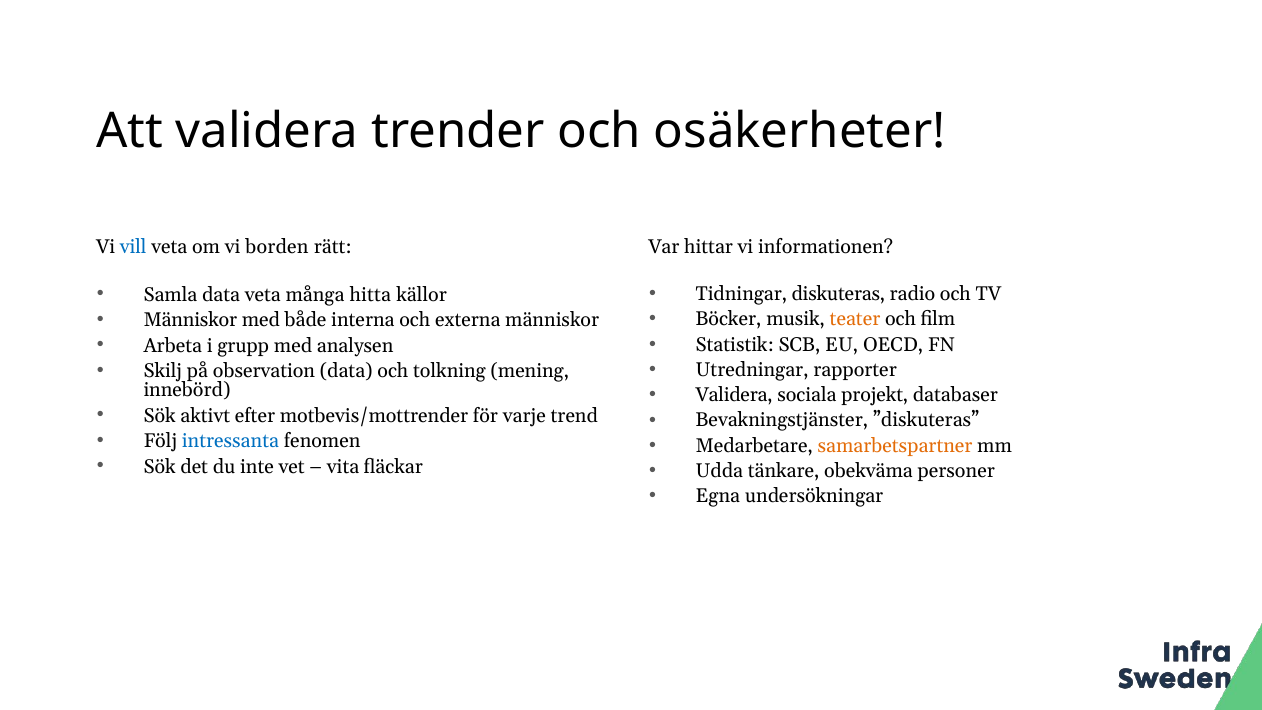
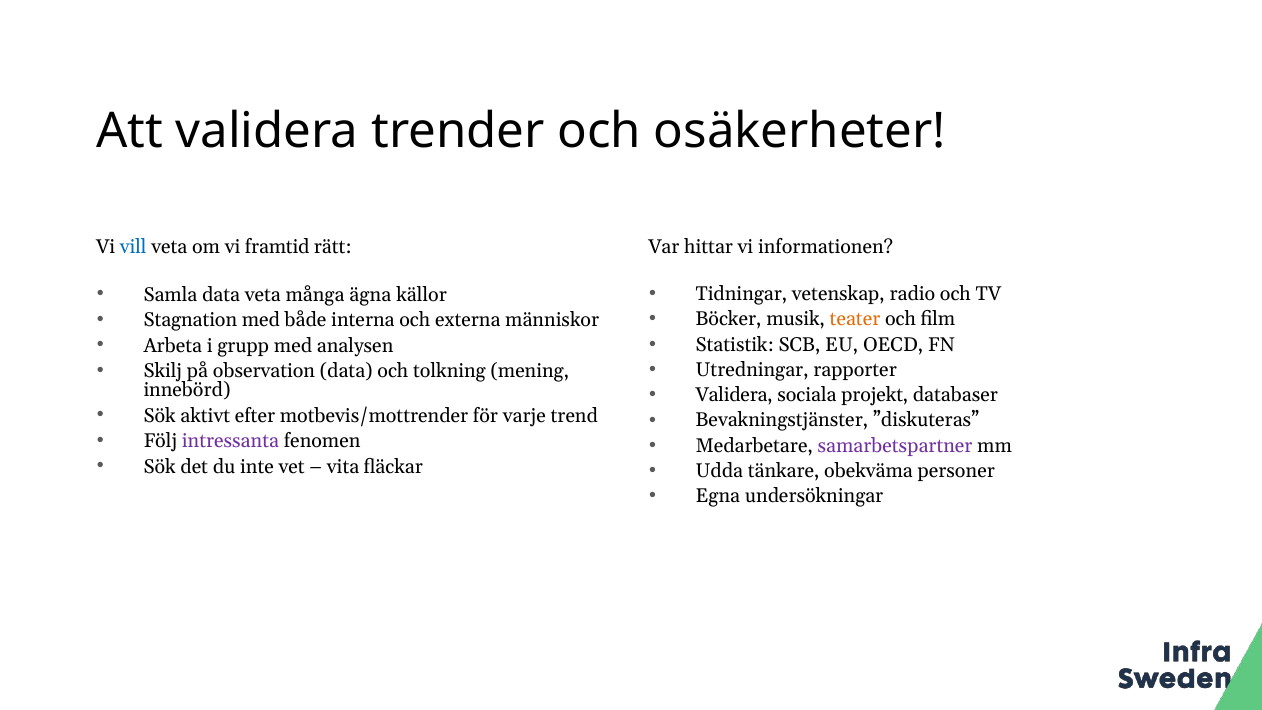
borden: borden -> framtid
diskuteras: diskuteras -> vetenskap
hitta: hitta -> ägna
Människor at (190, 320): Människor -> Stagnation
intressanta colour: blue -> purple
samarbetspartner colour: orange -> purple
